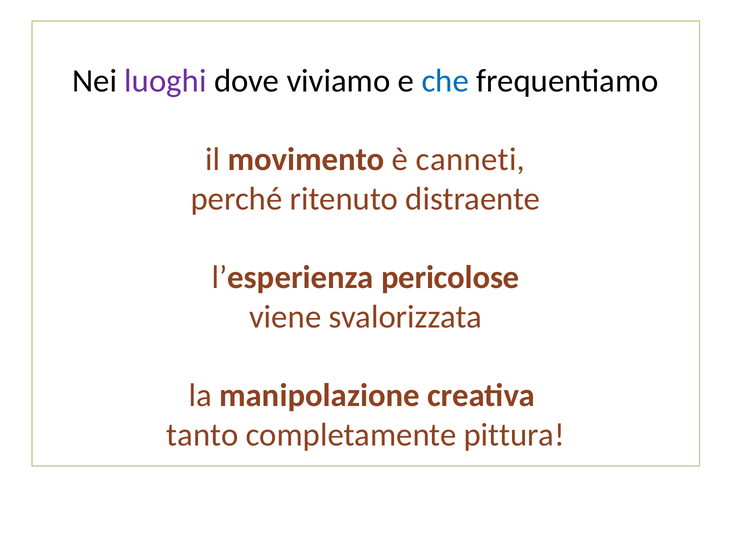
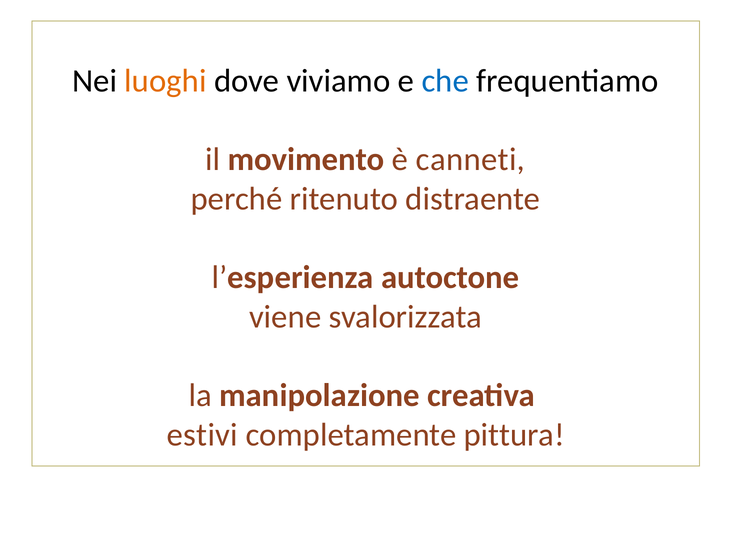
luoghi colour: purple -> orange
pericolose: pericolose -> autoctone
tanto: tanto -> estivi
